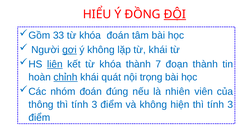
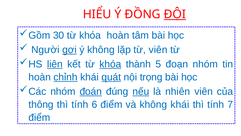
33: 33 -> 30
khóa đoán: đoán -> hoàn
từ khái: khái -> viên
khóa at (110, 64) underline: none -> present
7: 7 -> 5
đoạn thành: thành -> nhóm
quát underline: none -> present
đoán at (91, 91) underline: none -> present
nếu underline: none -> present
3 at (94, 104): 3 -> 6
không hiện: hiện -> khái
3 at (230, 104): 3 -> 7
